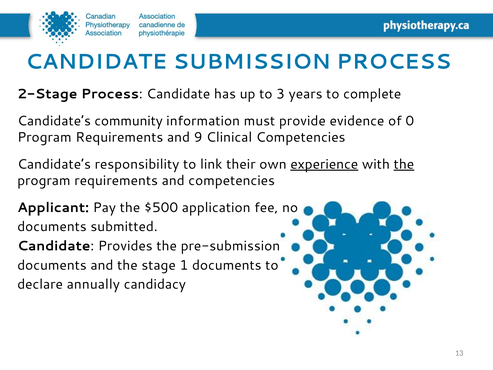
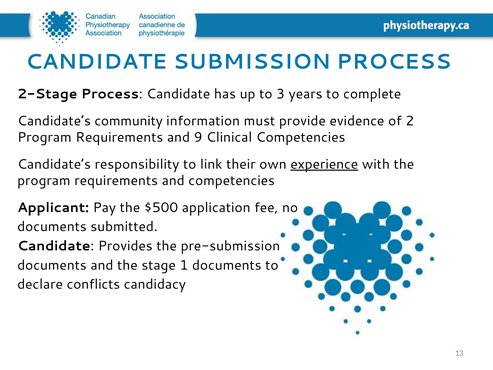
0: 0 -> 2
the at (404, 164) underline: present -> none
annually: annually -> conflicts
